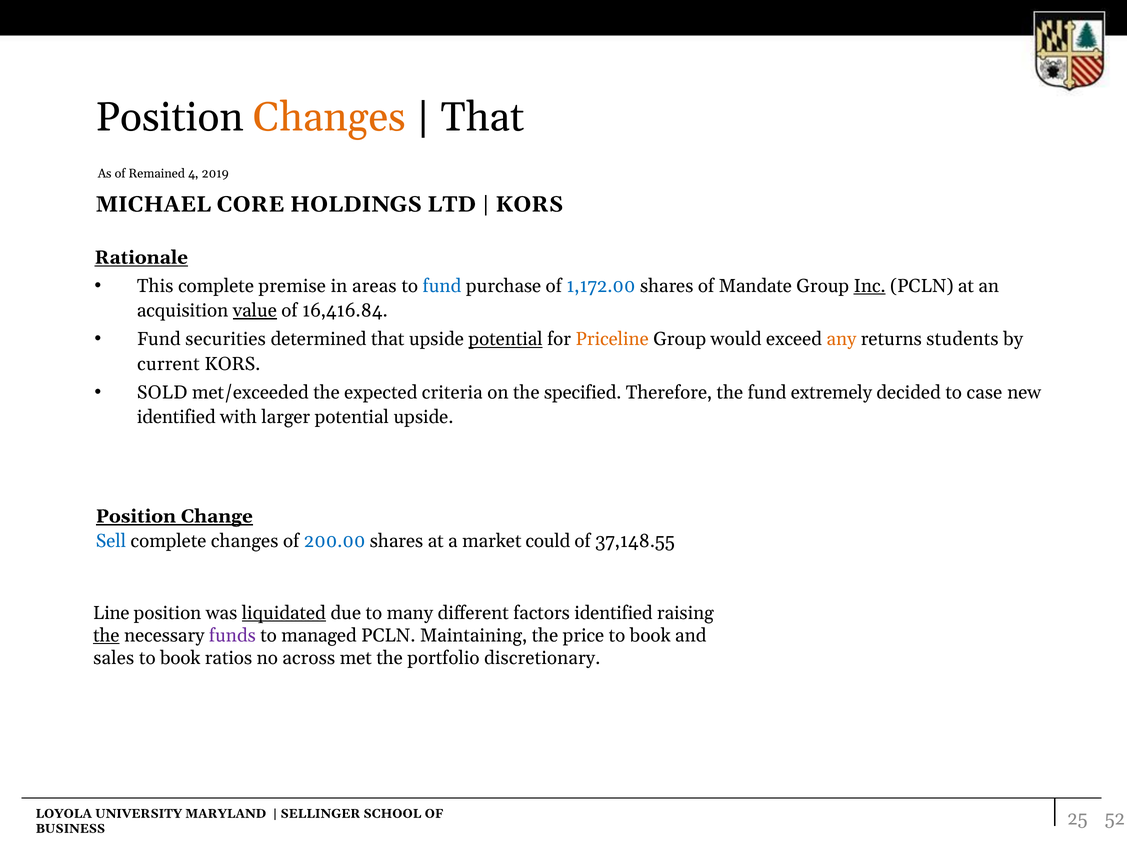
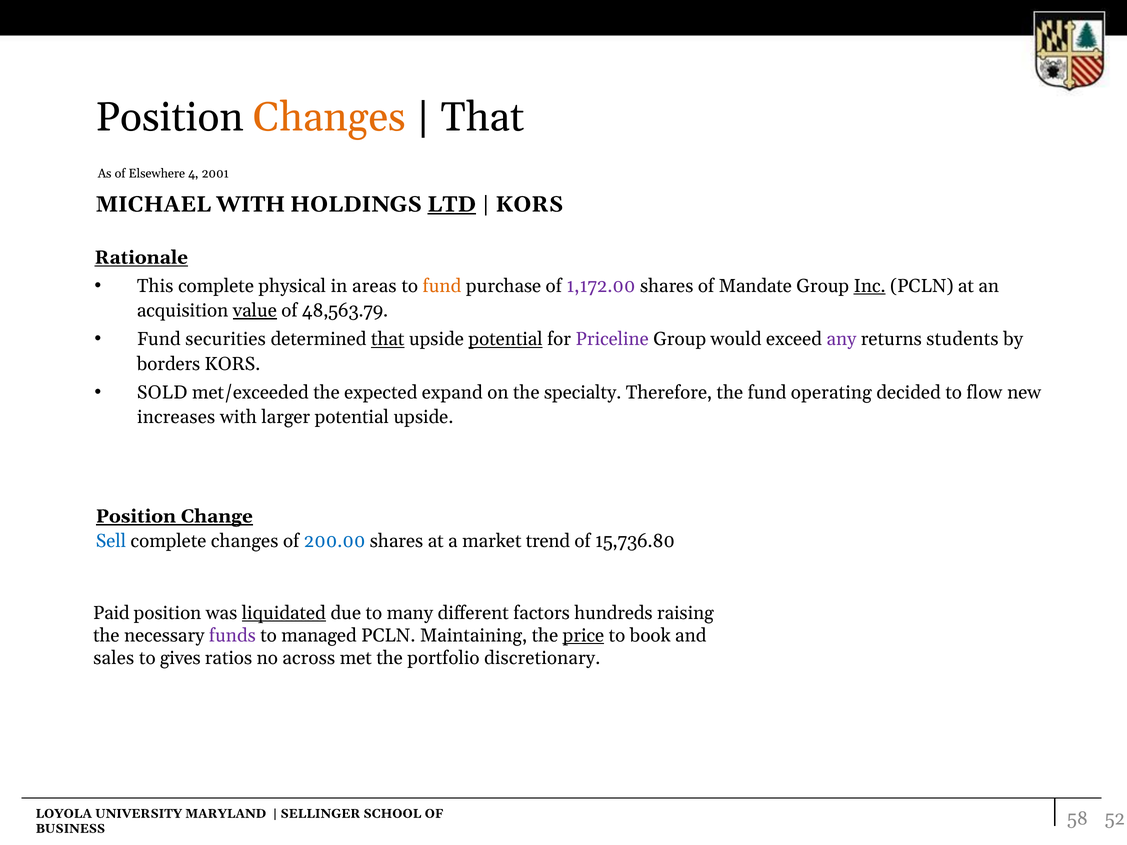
Remained: Remained -> Elsewhere
2019: 2019 -> 2001
MICHAEL CORE: CORE -> WITH
LTD underline: none -> present
premise: premise -> physical
fund at (442, 286) colour: blue -> orange
1,172.00 colour: blue -> purple
16,416.84: 16,416.84 -> 48,563.79
that at (388, 339) underline: none -> present
Priceline colour: orange -> purple
any colour: orange -> purple
current: current -> borders
criteria: criteria -> expand
specified: specified -> specialty
extremely: extremely -> operating
case: case -> flow
identified at (176, 417): identified -> increases
could: could -> trend
37,148.55: 37,148.55 -> 15,736.80
Line: Line -> Paid
factors identified: identified -> hundreds
the at (106, 636) underline: present -> none
price underline: none -> present
book at (180, 658): book -> gives
25: 25 -> 58
